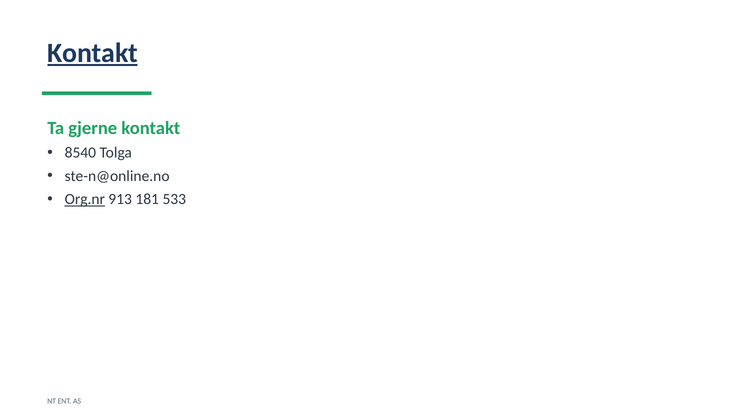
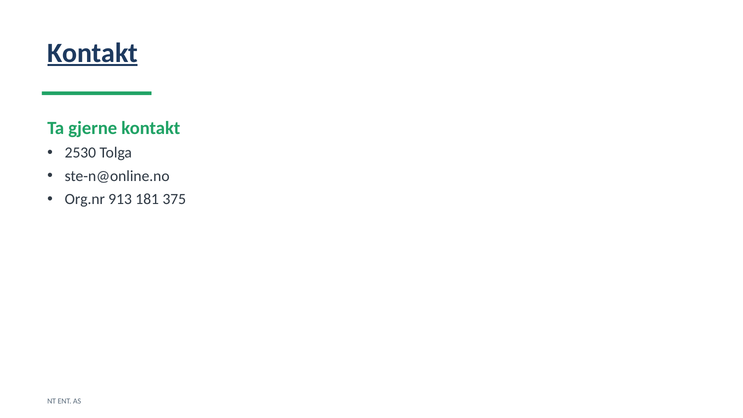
8540: 8540 -> 2530
Org.nr underline: present -> none
533: 533 -> 375
